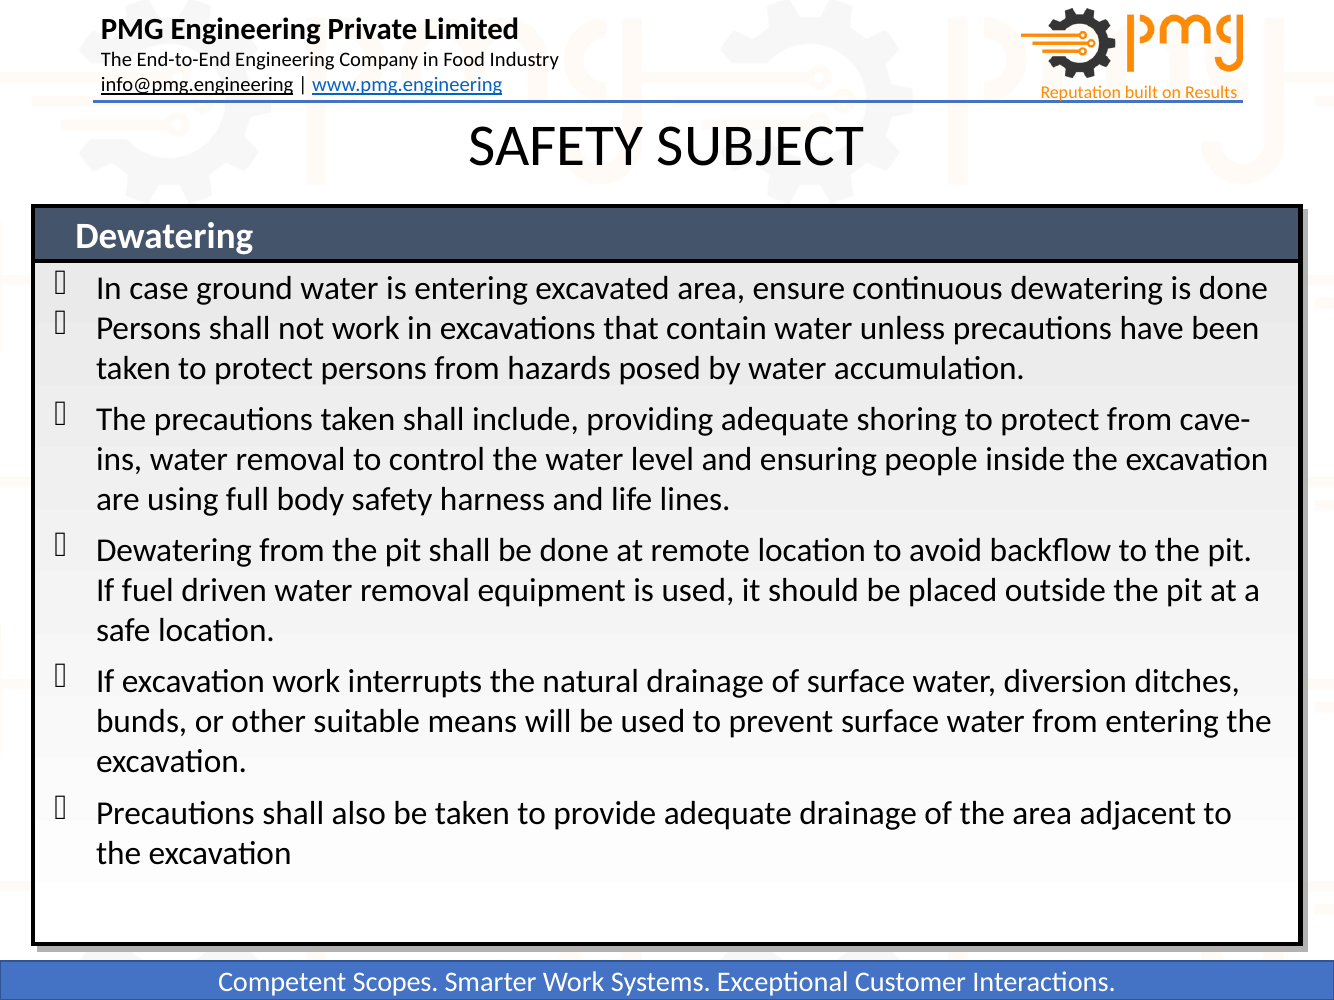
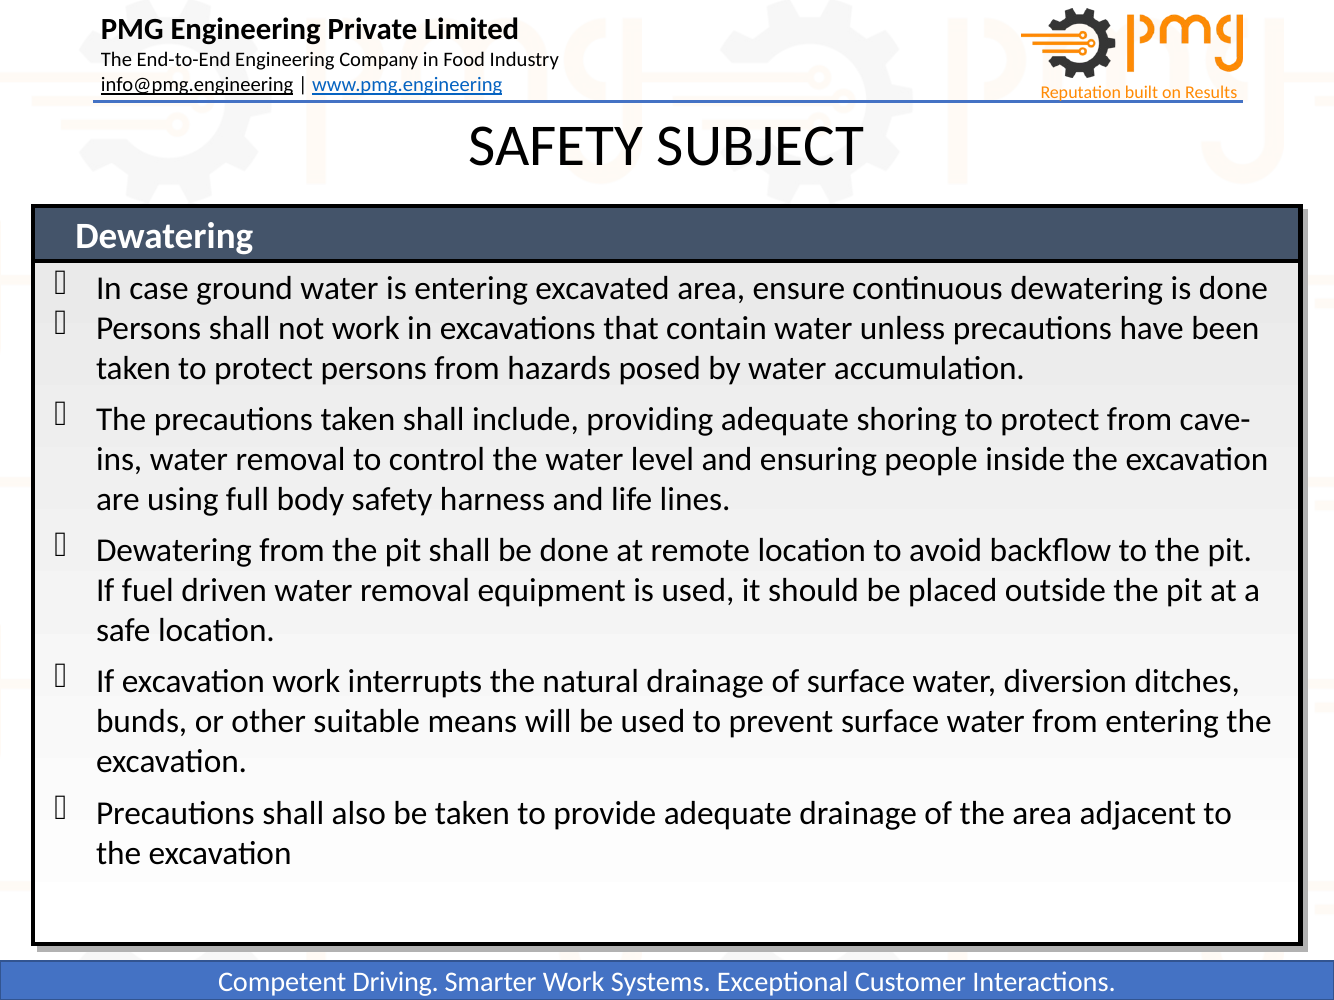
Scopes: Scopes -> Driving
